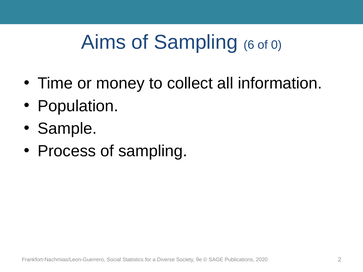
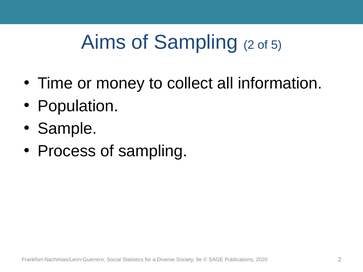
Sampling 6: 6 -> 2
0: 0 -> 5
